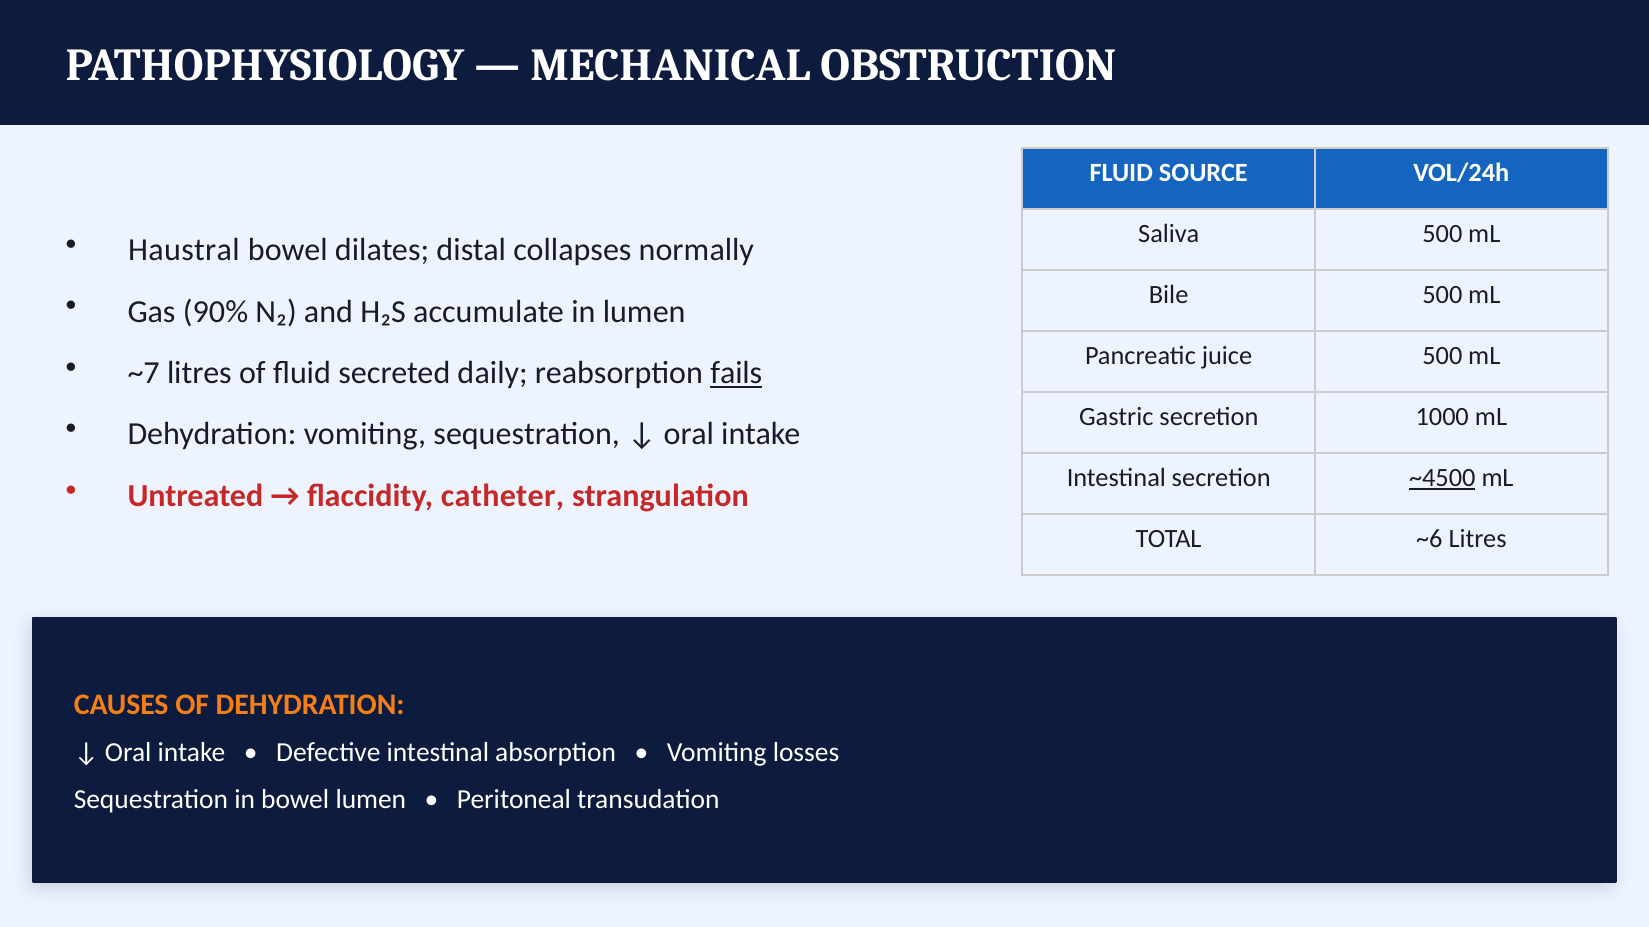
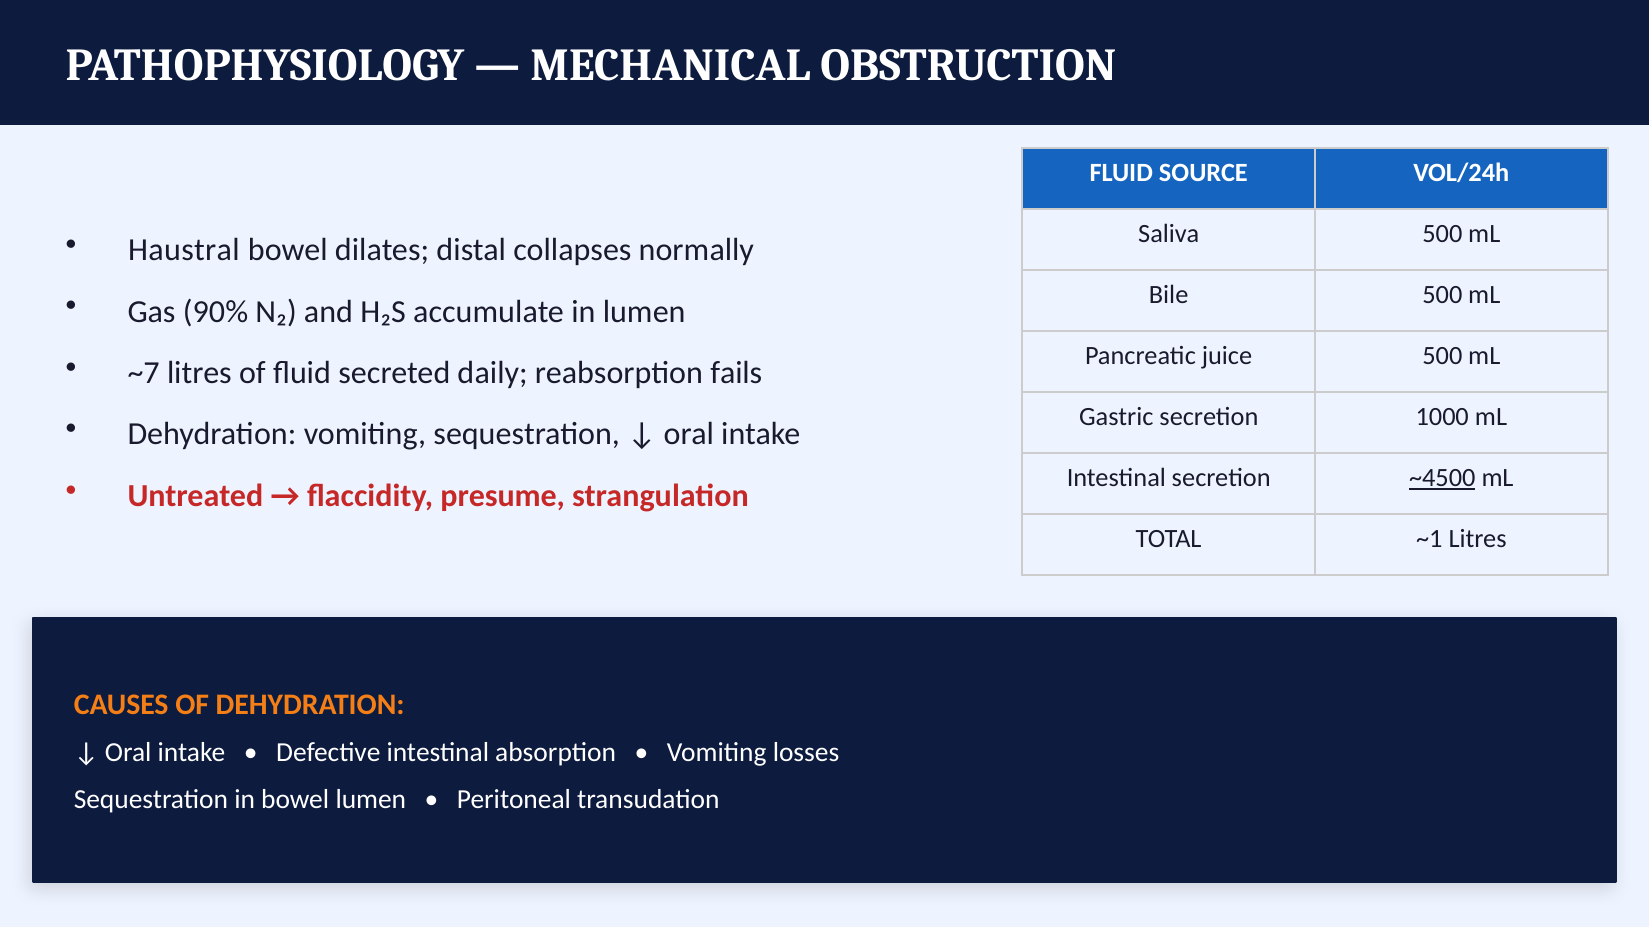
fails underline: present -> none
catheter: catheter -> presume
~6: ~6 -> ~1
